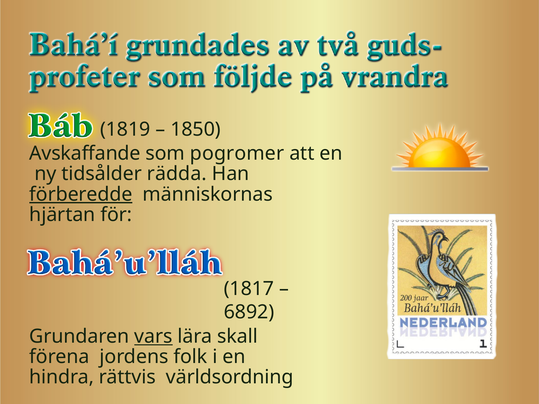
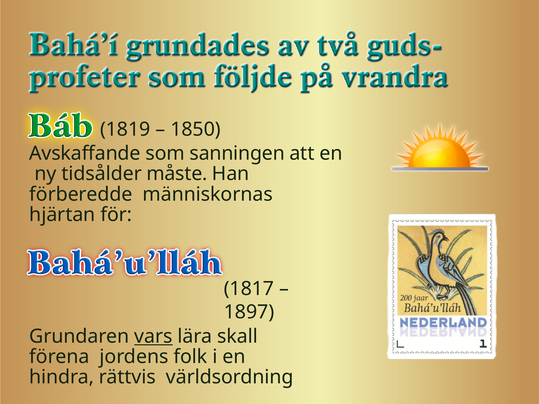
pogromer: pogromer -> sanningen
rädda: rädda -> måste
förberedde underline: present -> none
6892: 6892 -> 1897
